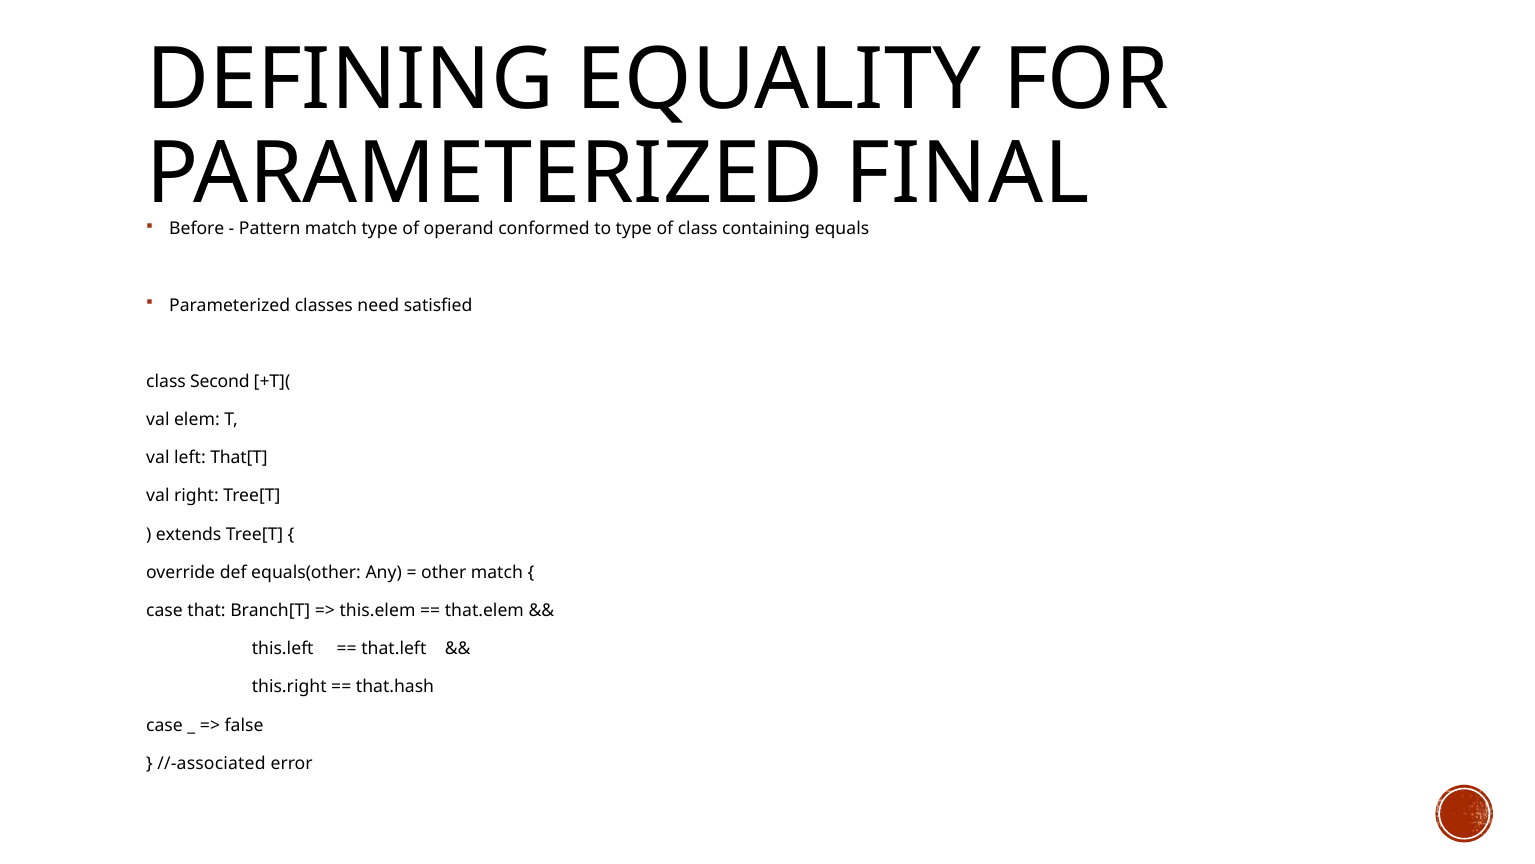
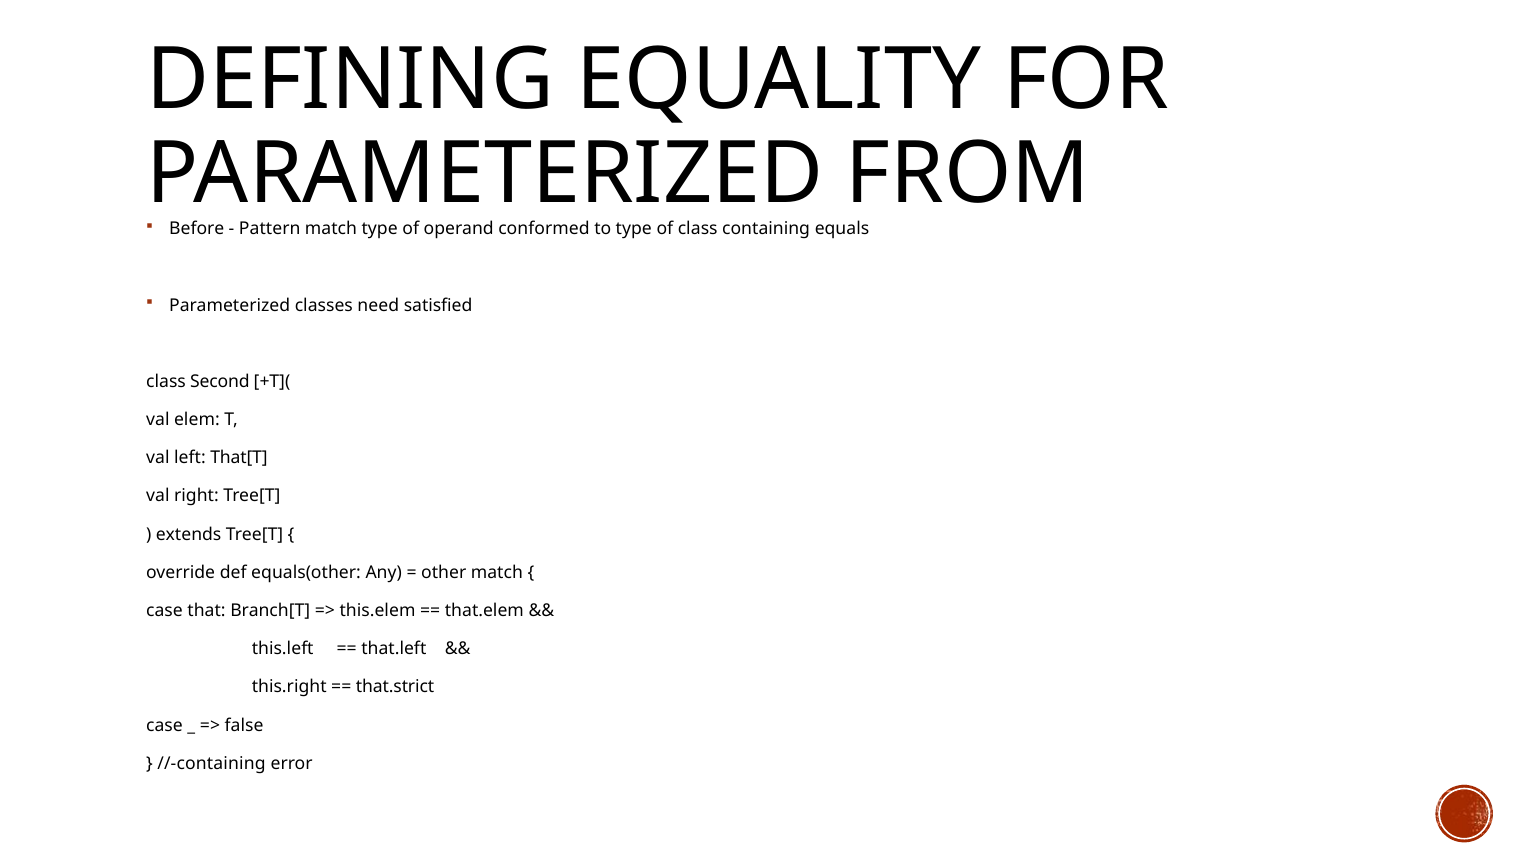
FINAL: FINAL -> FROM
that.hash: that.hash -> that.strict
//-associated: //-associated -> //-containing
